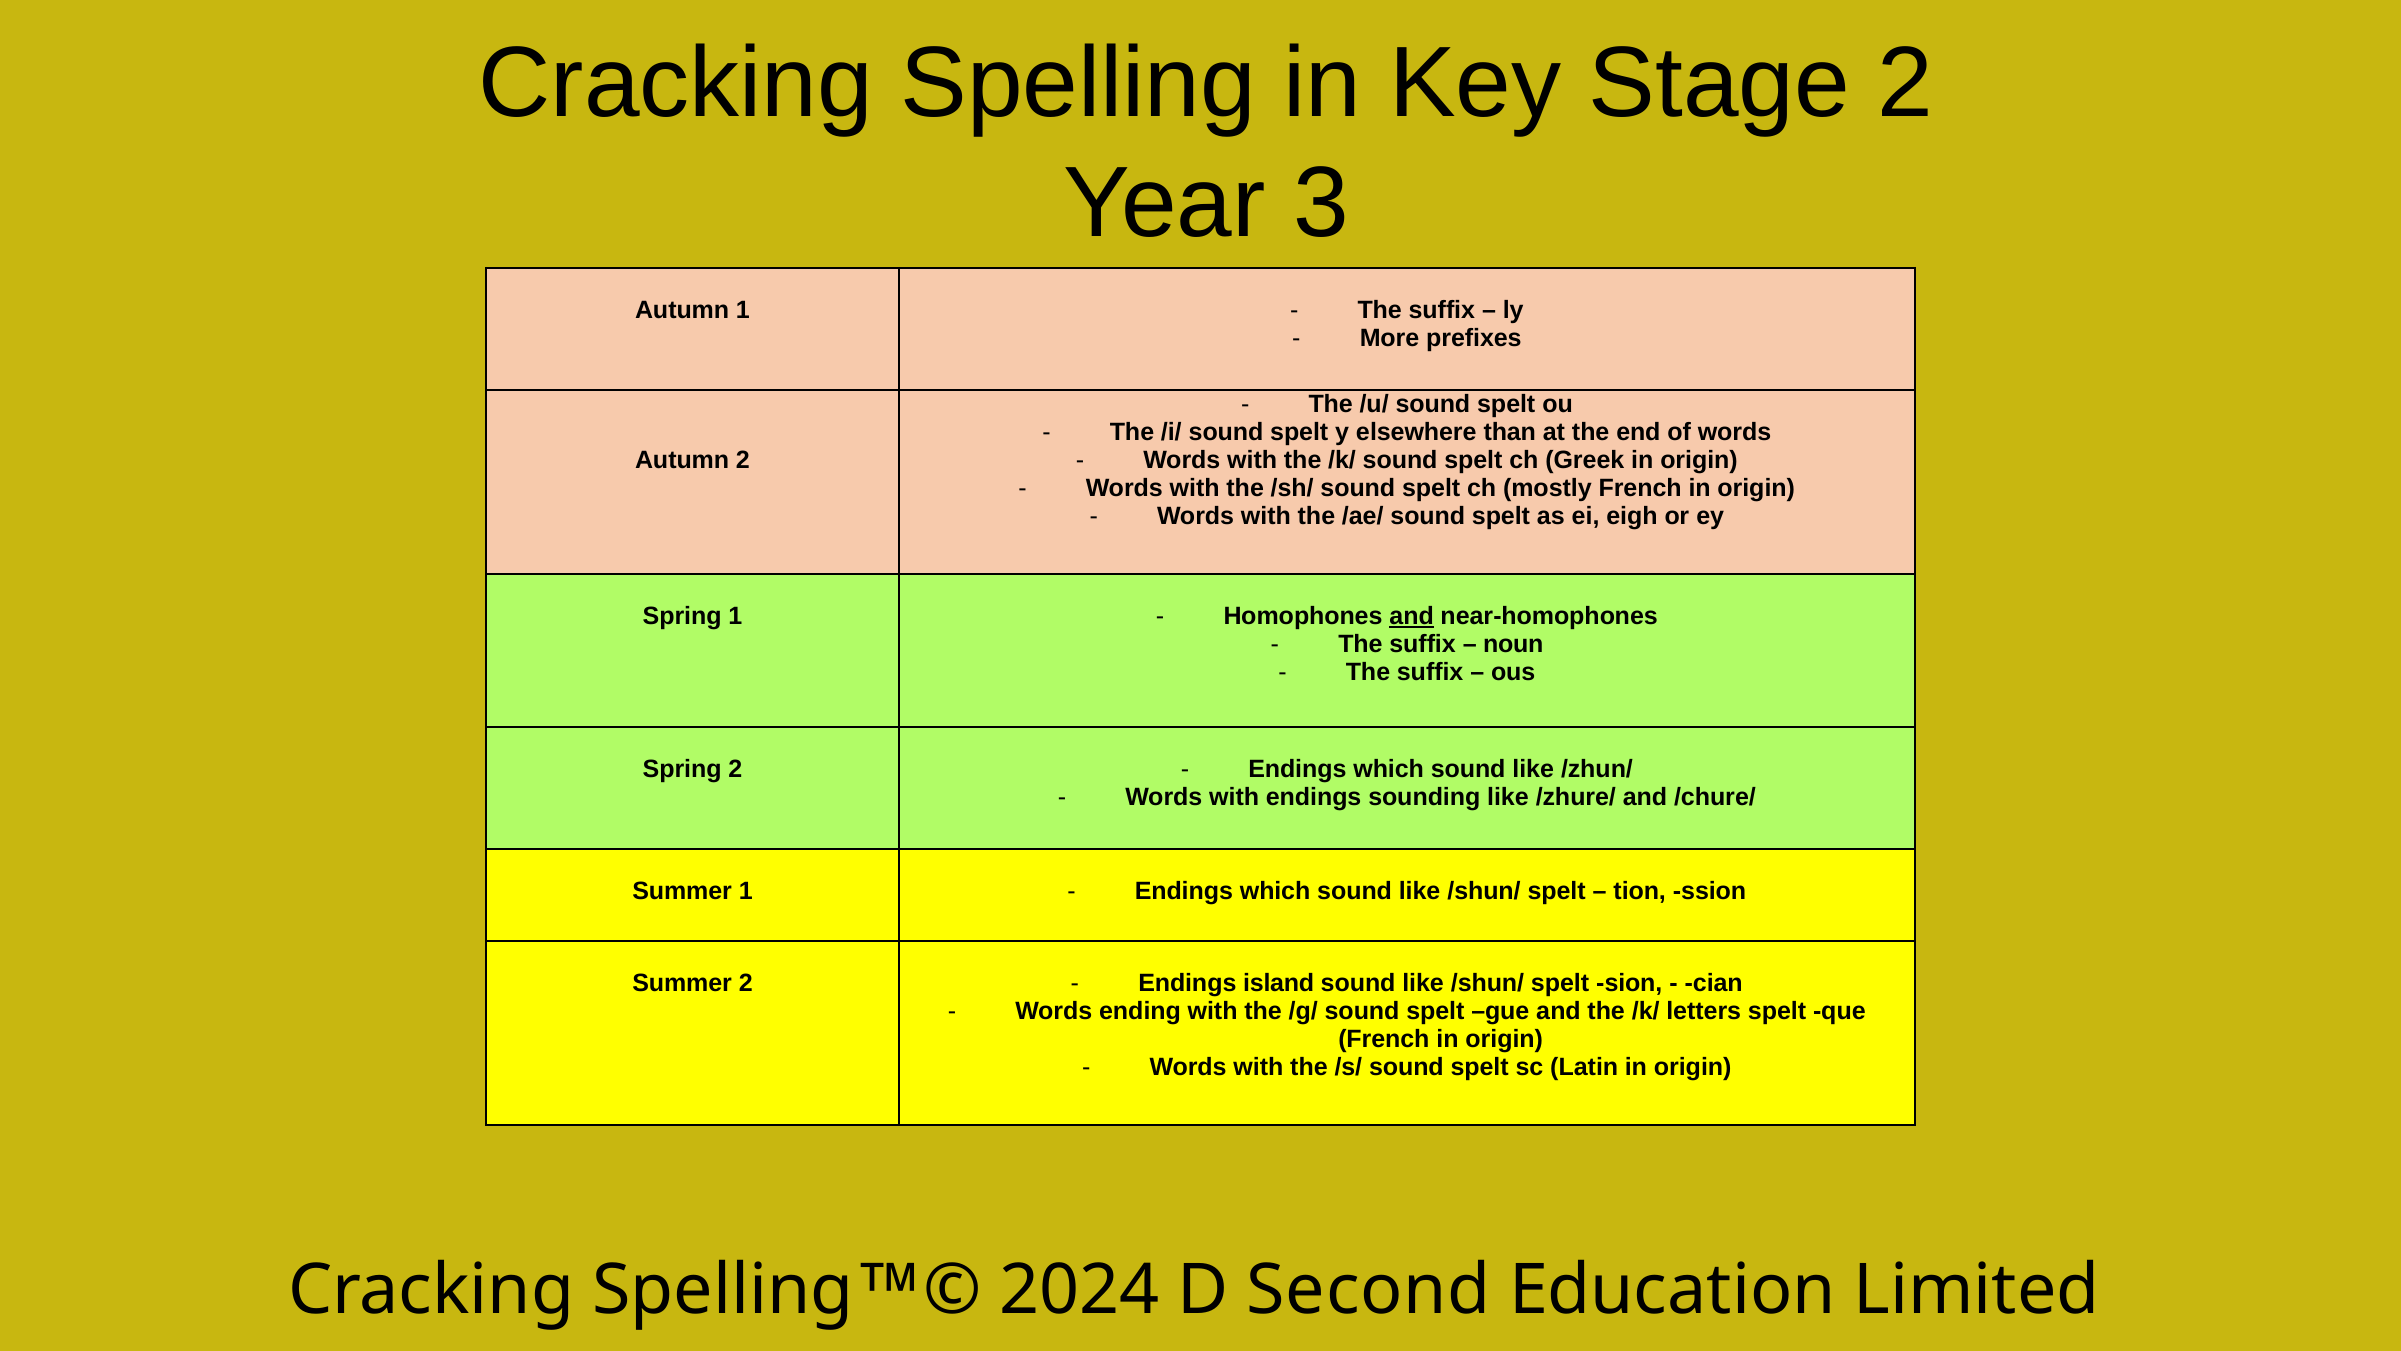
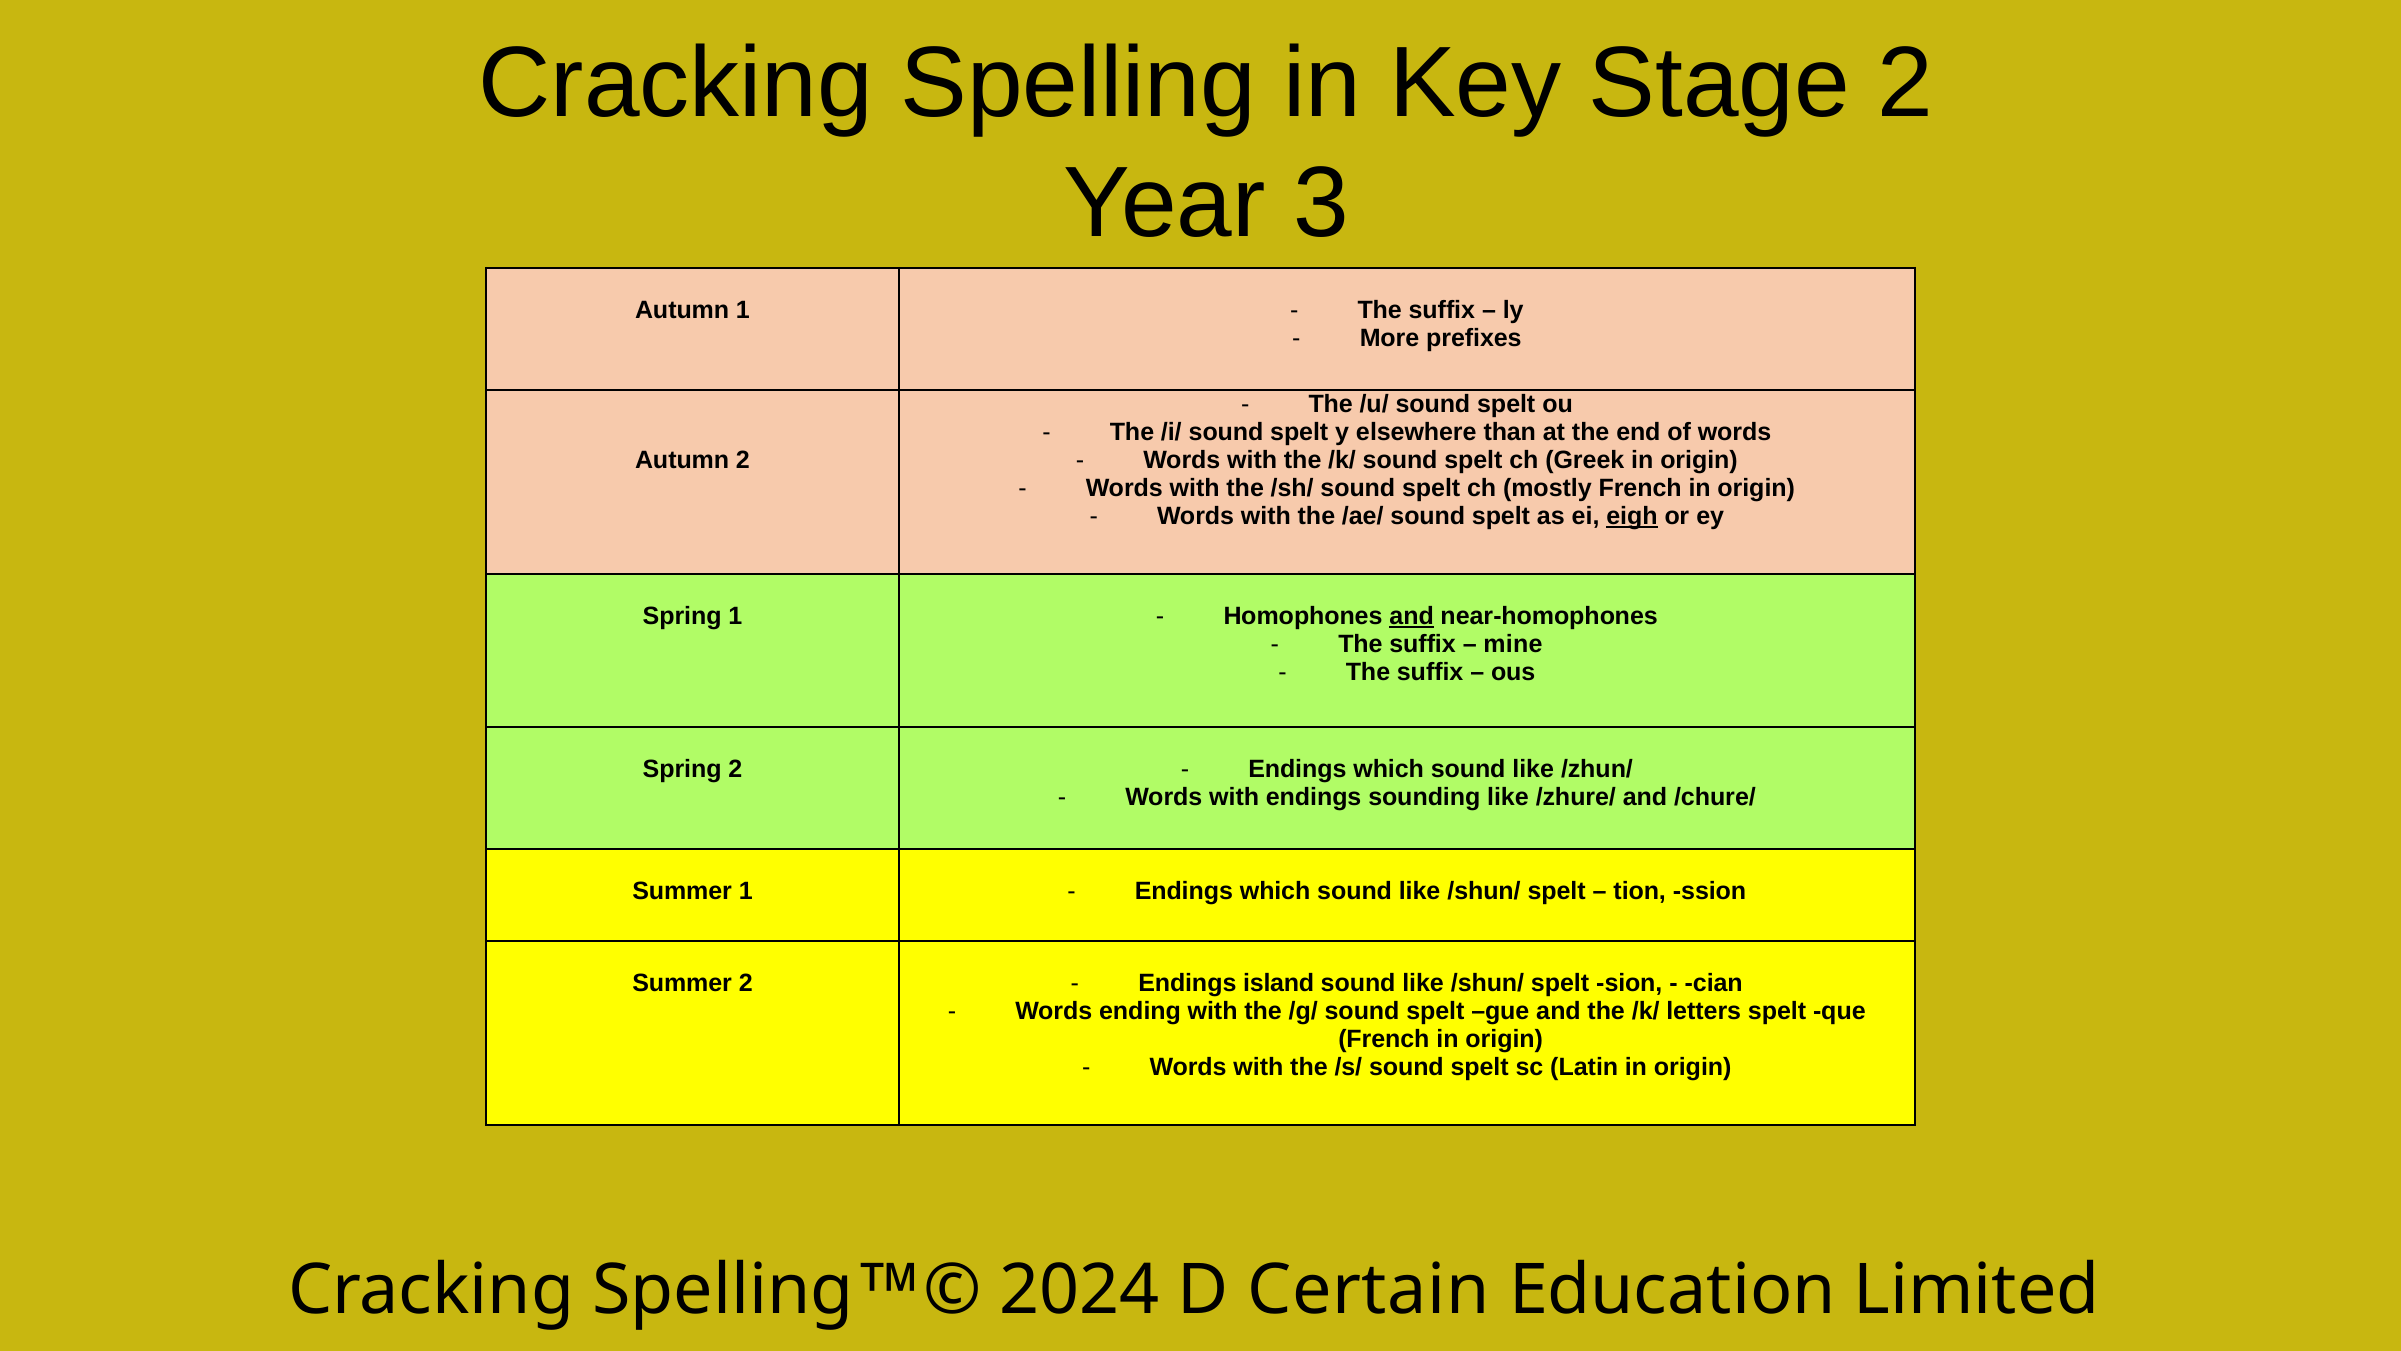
eigh underline: none -> present
noun: noun -> mine
Second: Second -> Certain
